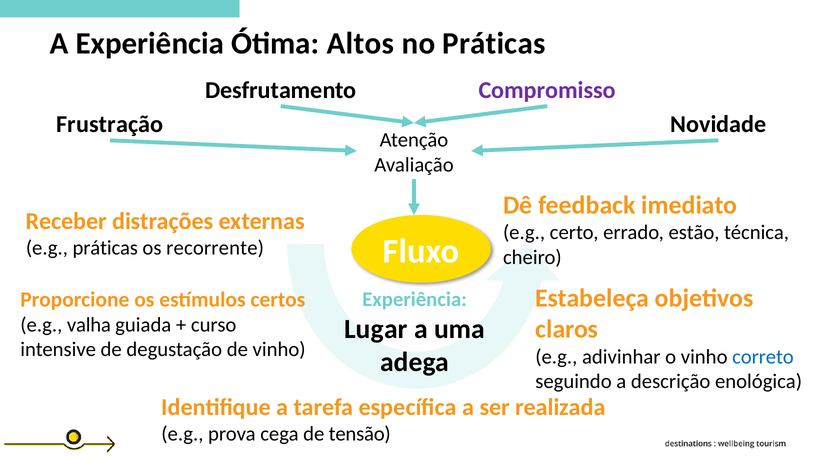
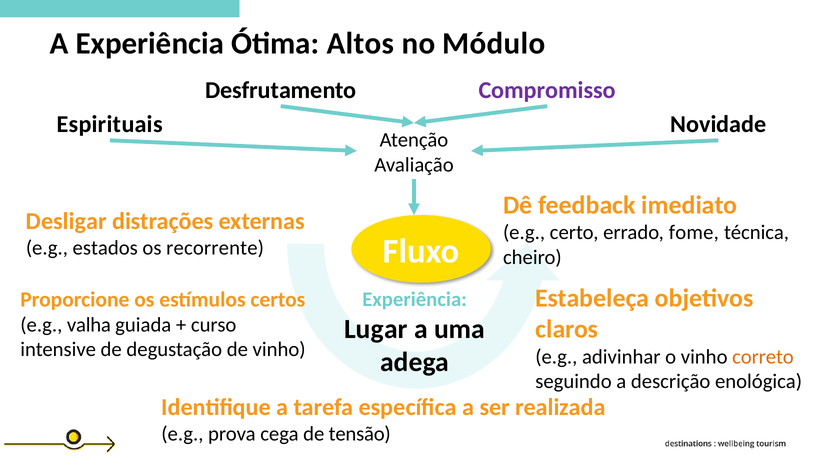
no Práticas: Práticas -> Módulo
Frustração: Frustração -> Espirituais
Receber: Receber -> Desligar
estão: estão -> fome
e.g práticas: práticas -> estados
correto colour: blue -> orange
